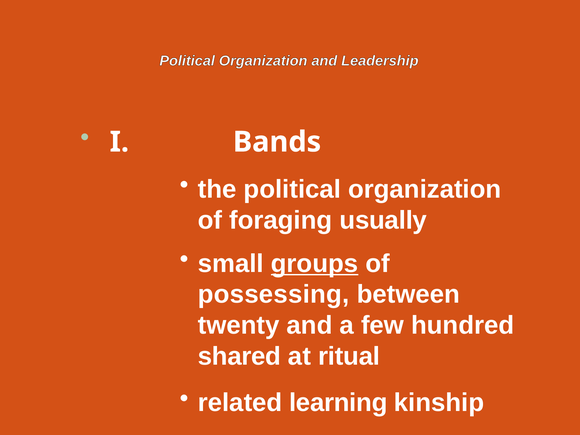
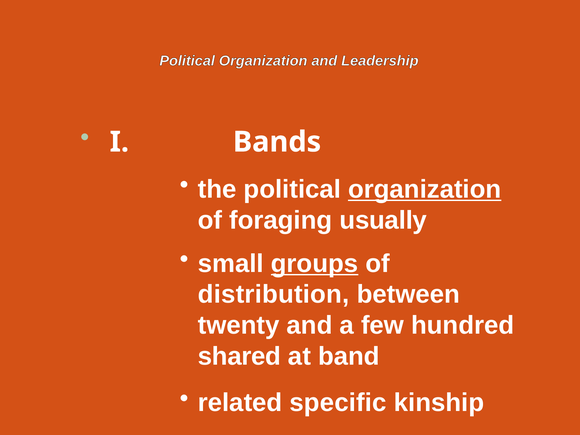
organization at (425, 189) underline: none -> present
possessing: possessing -> distribution
ritual: ritual -> band
learning: learning -> specific
